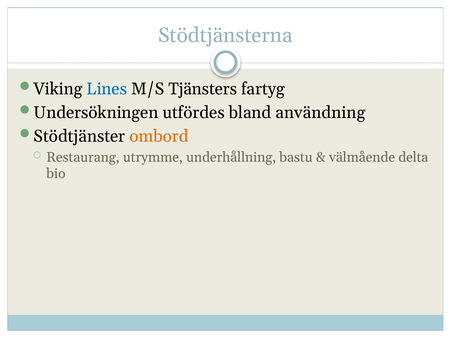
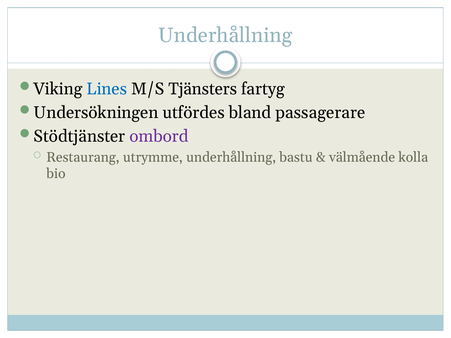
Stödtjänsterna at (225, 36): Stödtjänsterna -> Underhållning
användning: användning -> passagerare
ombord colour: orange -> purple
delta: delta -> kolla
